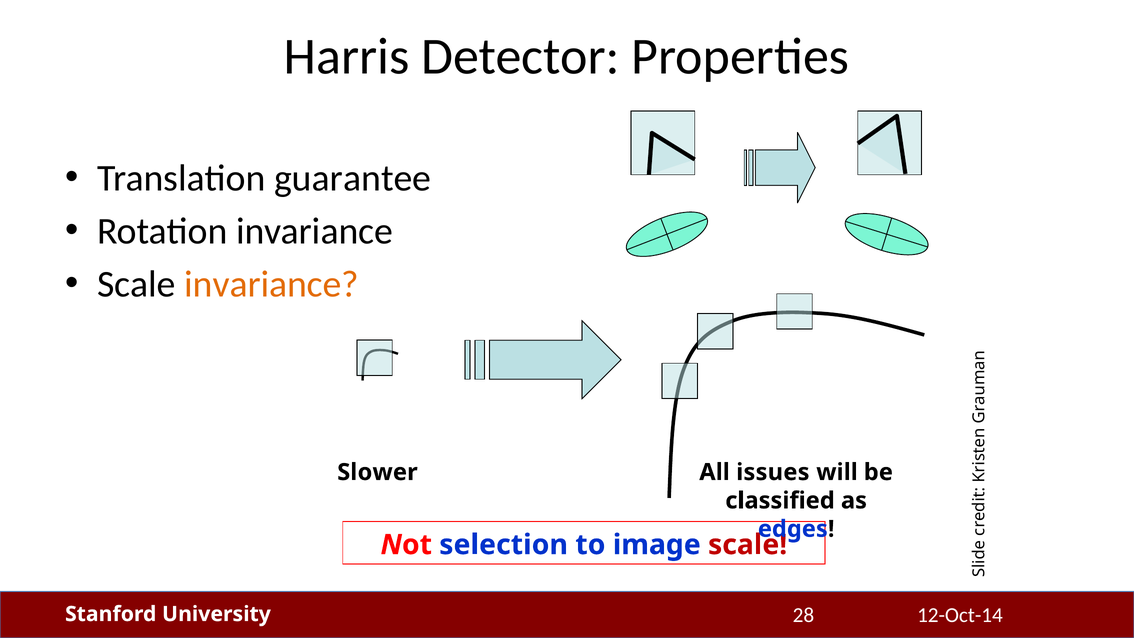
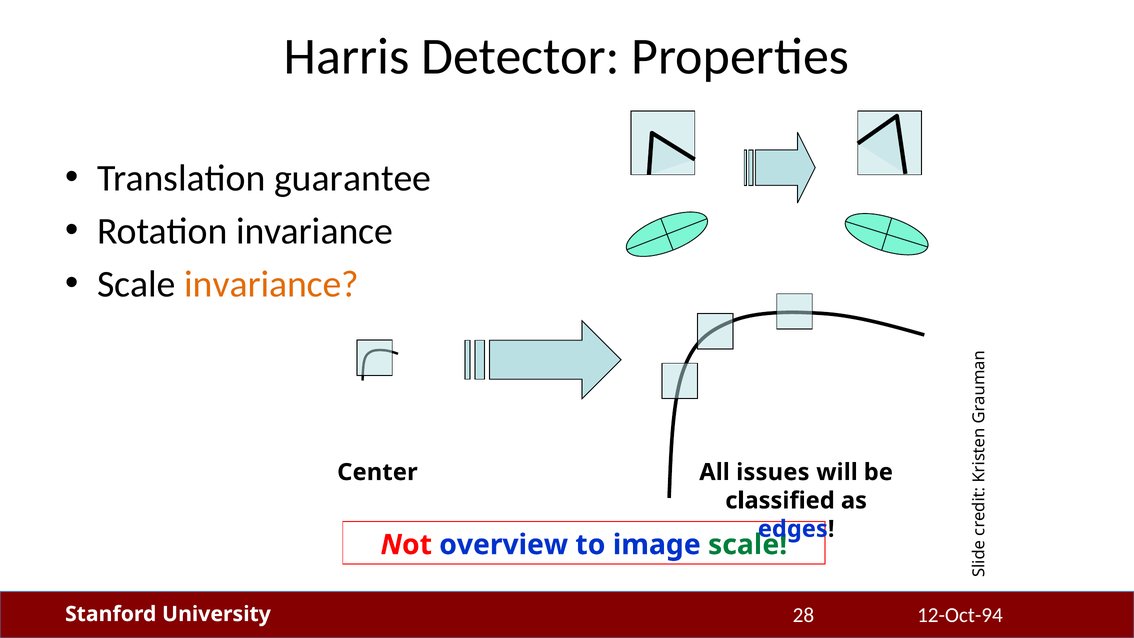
Slower: Slower -> Center
selection: selection -> overview
scale at (748, 545) colour: red -> green
12-Oct-14: 12-Oct-14 -> 12-Oct-94
